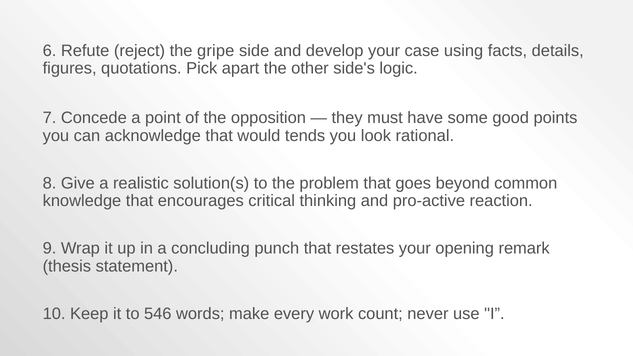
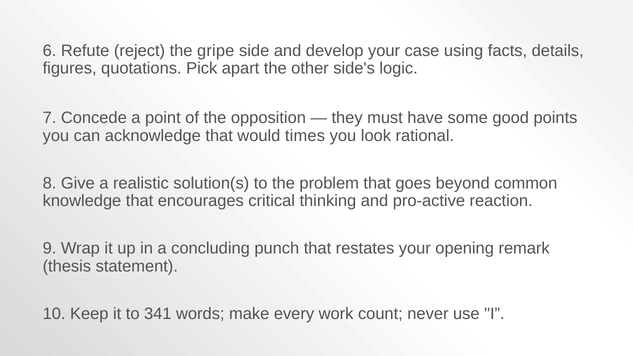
tends: tends -> times
546: 546 -> 341
